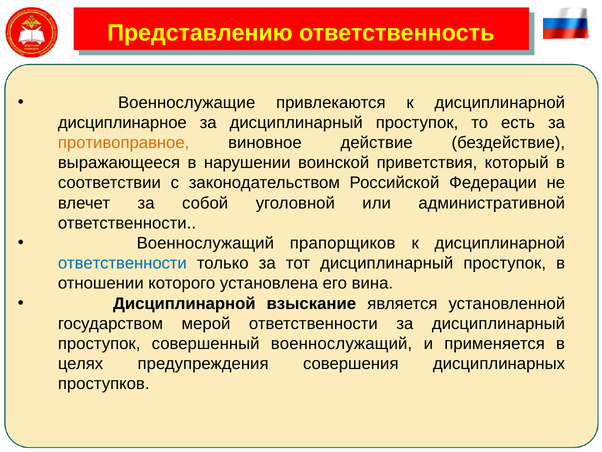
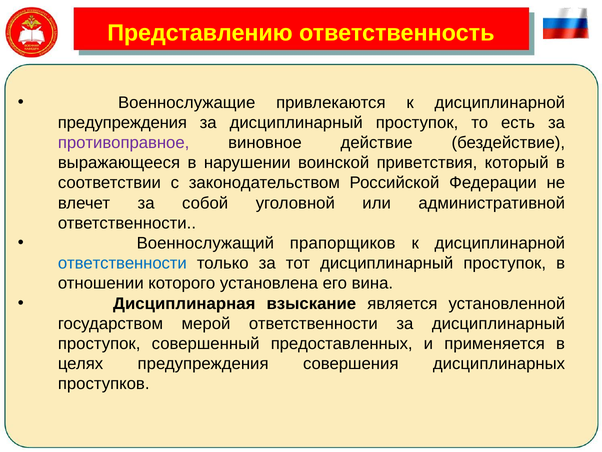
дисциплинарное at (122, 123): дисциплинарное -> предупреждения
противоправное colour: orange -> purple
Дисциплинарной at (184, 303): Дисциплинарной -> Дисциплинарная
совершенный военнослужащий: военнослужащий -> предоставленных
